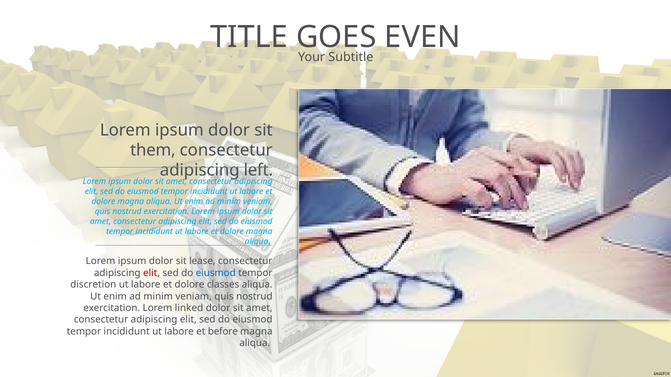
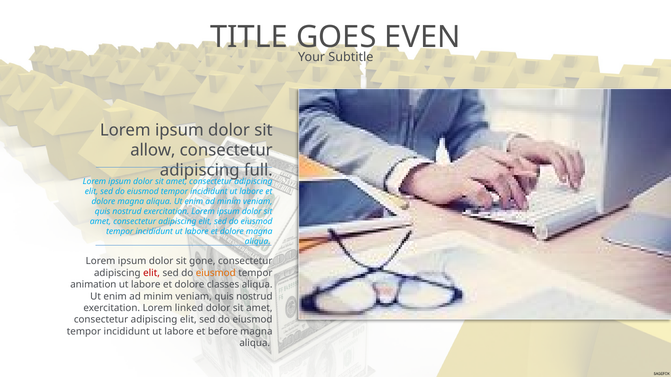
them: them -> allow
left: left -> full
lease: lease -> gone
eiusmod at (216, 273) colour: blue -> orange
discretion: discretion -> animation
